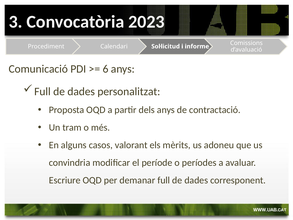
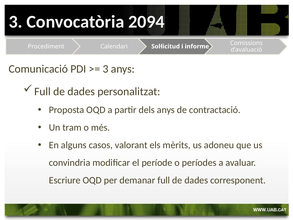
2023: 2023 -> 2094
6 at (106, 69): 6 -> 3
